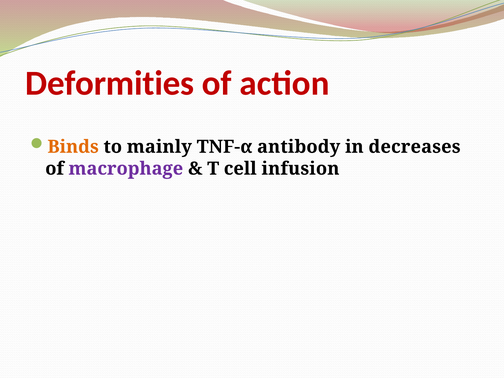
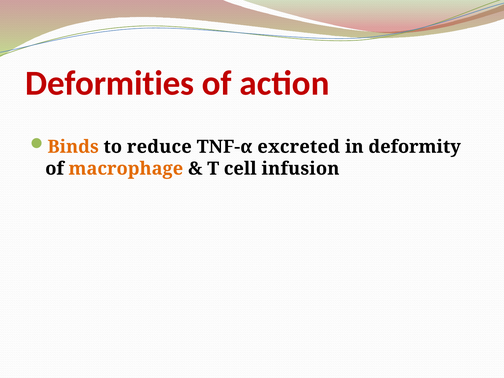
mainly: mainly -> reduce
antibody: antibody -> excreted
decreases: decreases -> deformity
macrophage colour: purple -> orange
